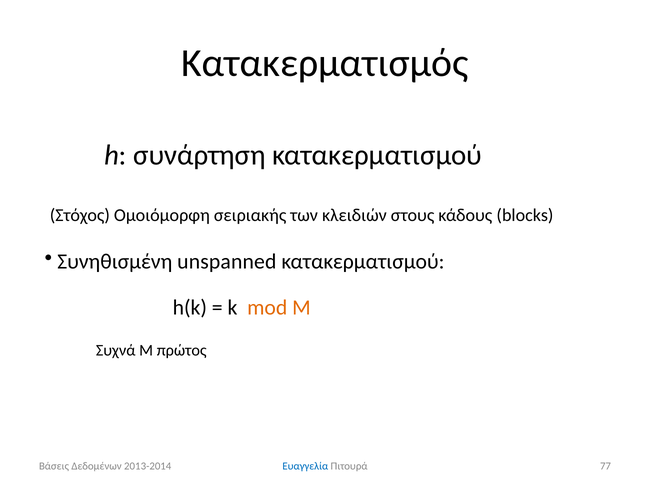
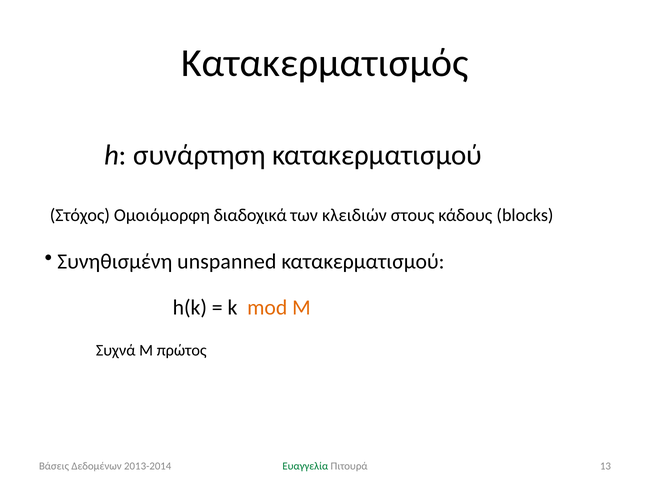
σειριακής: σειριακής -> διαδοχικά
Ευαγγελία colour: blue -> green
77: 77 -> 13
